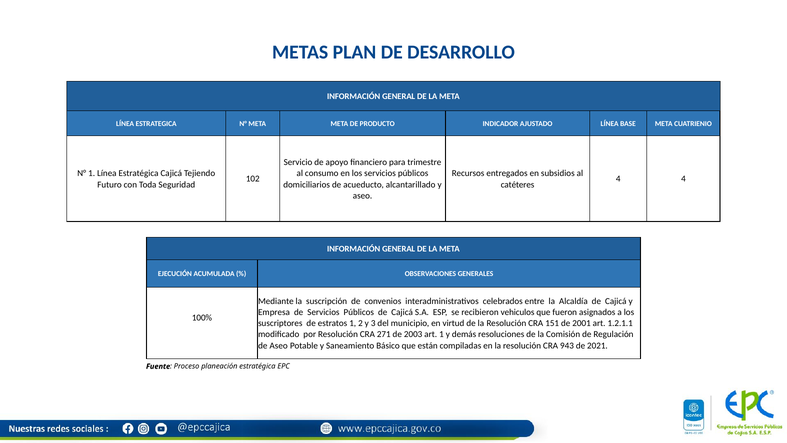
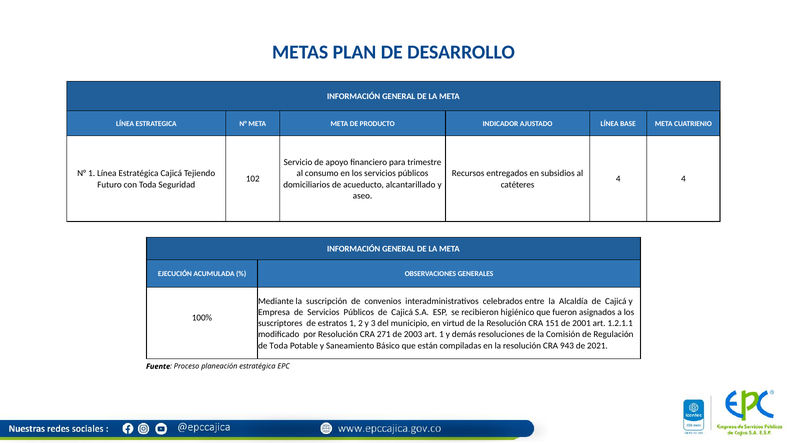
vehiculos: vehiculos -> higiénico
de Aseo: Aseo -> Toda
